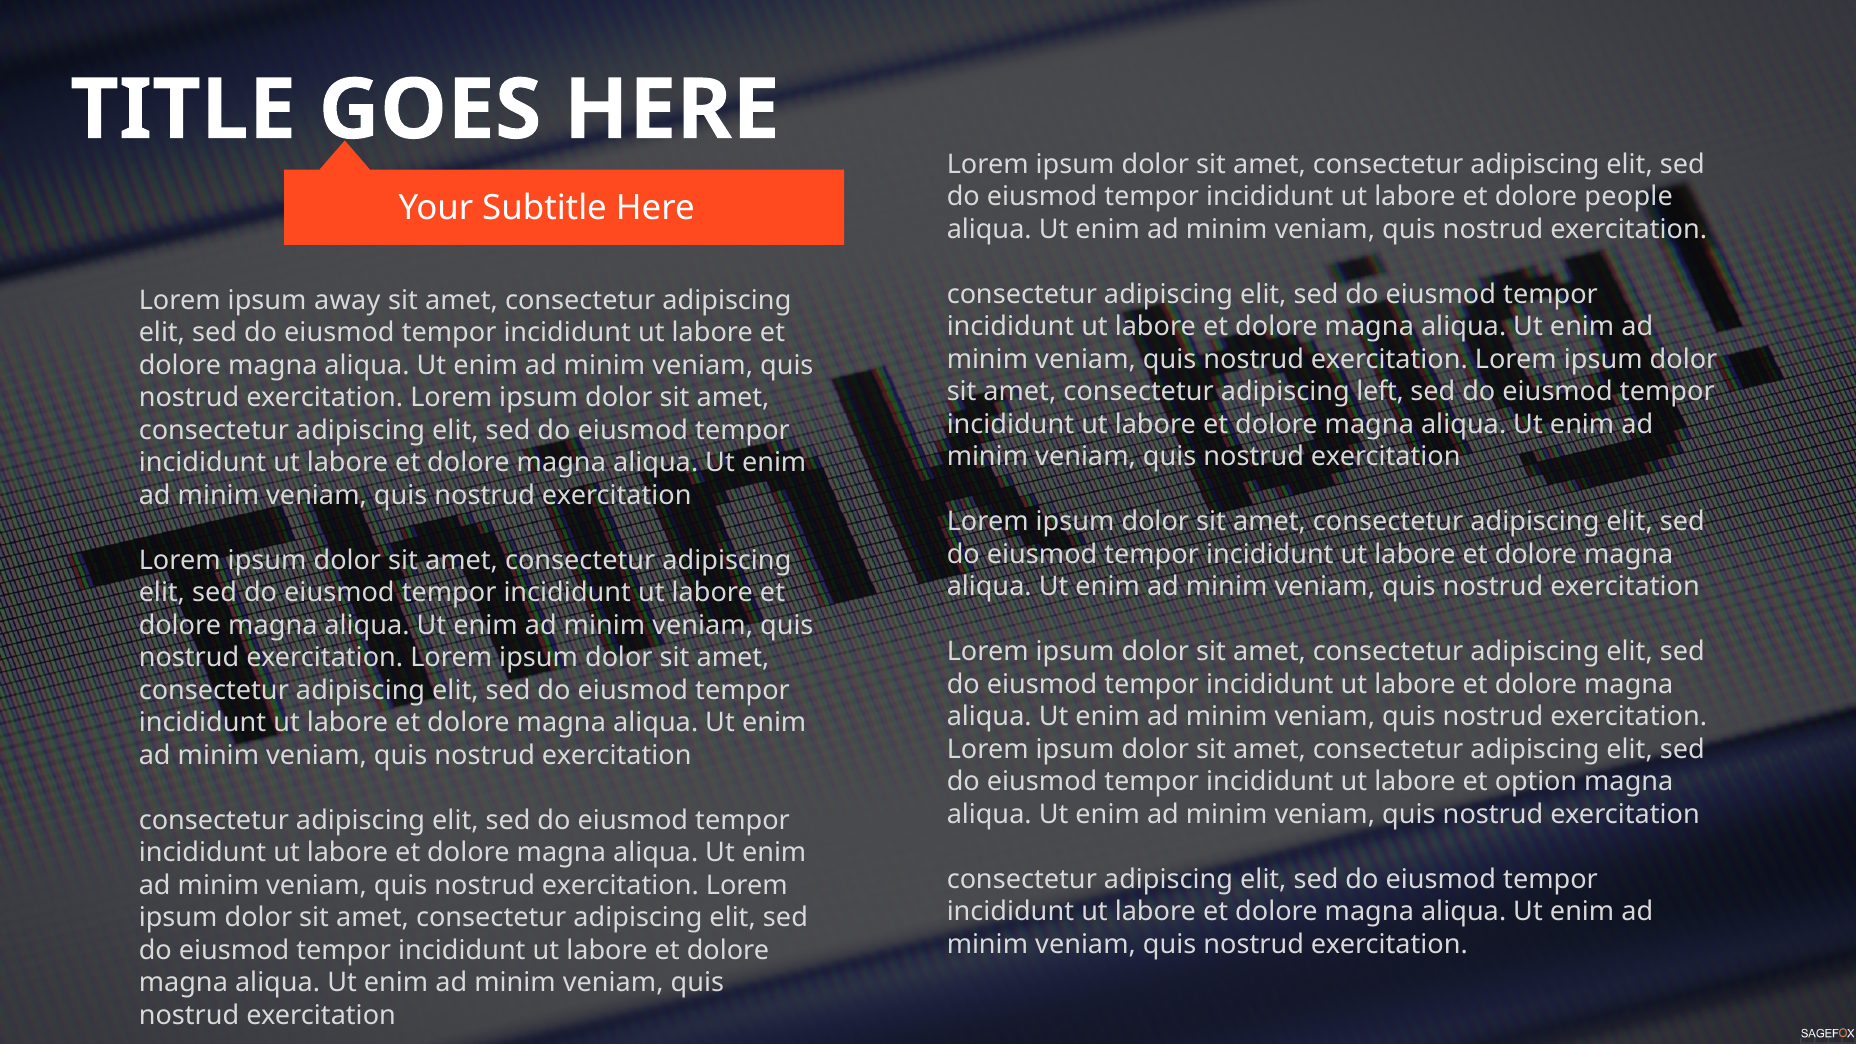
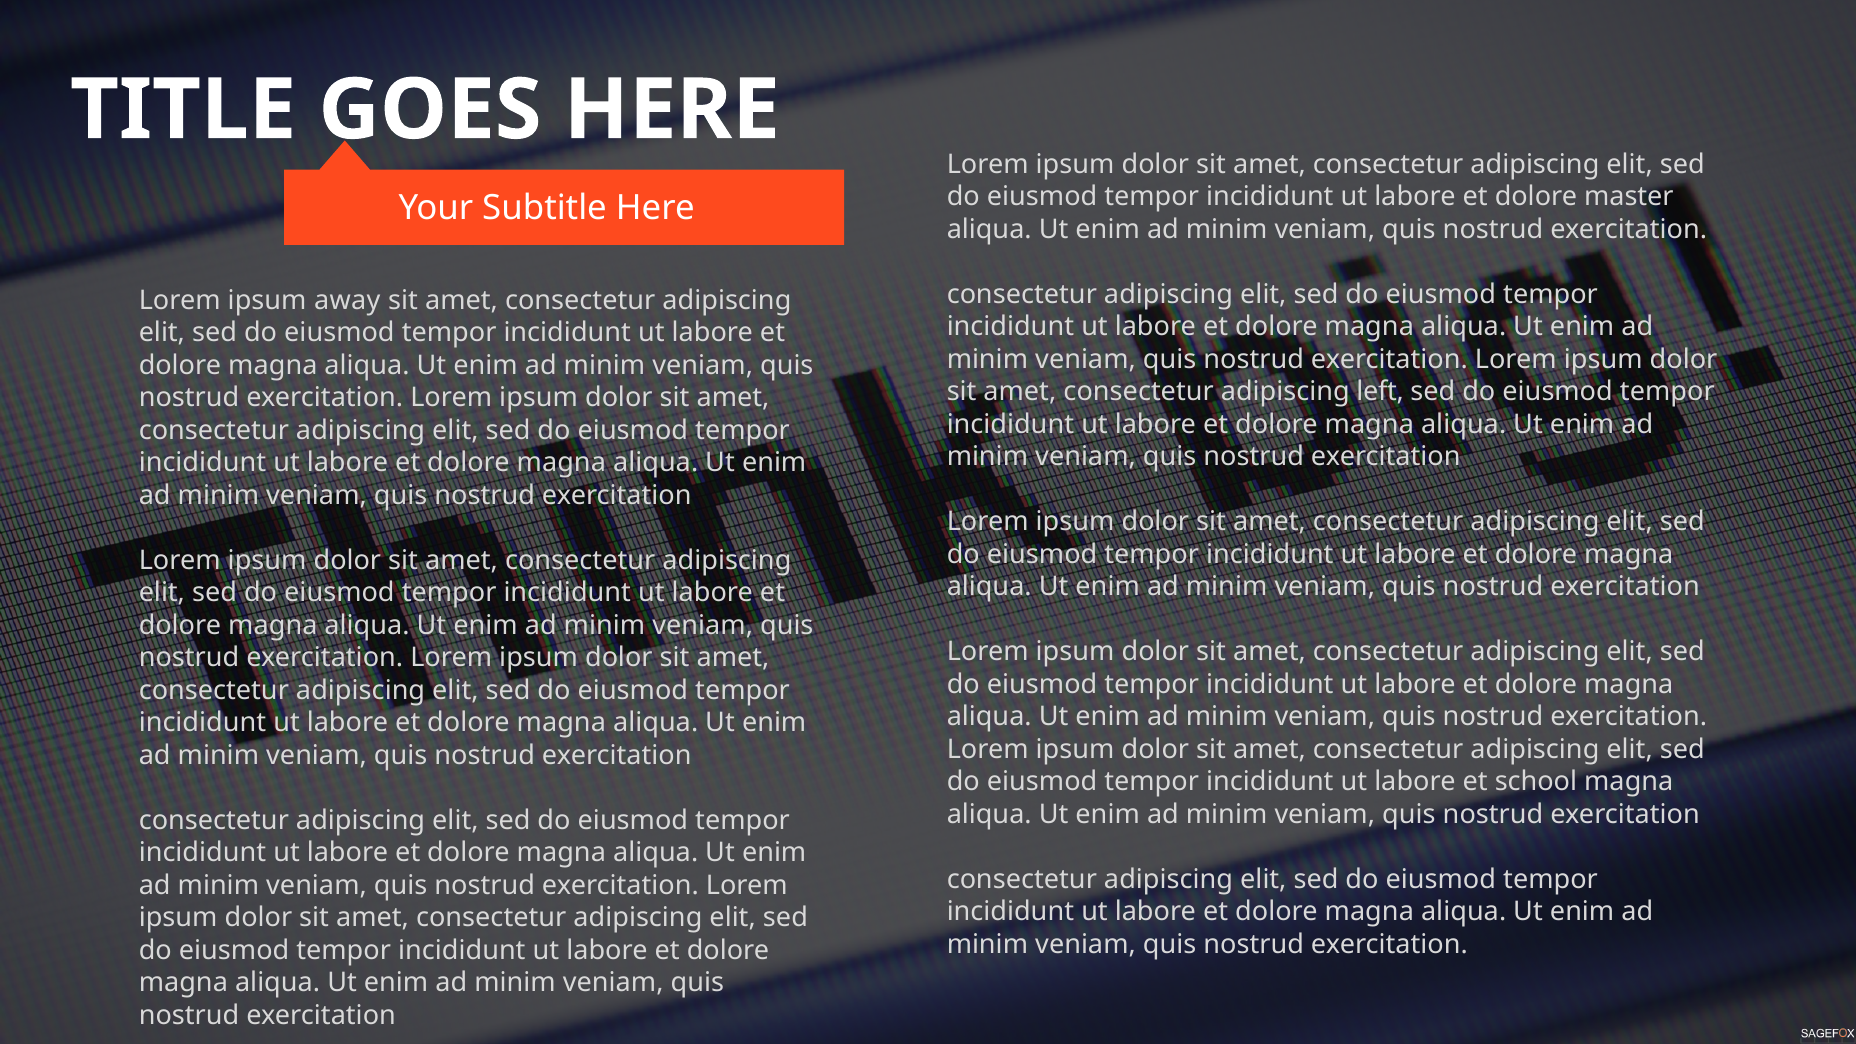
people: people -> master
option: option -> school
